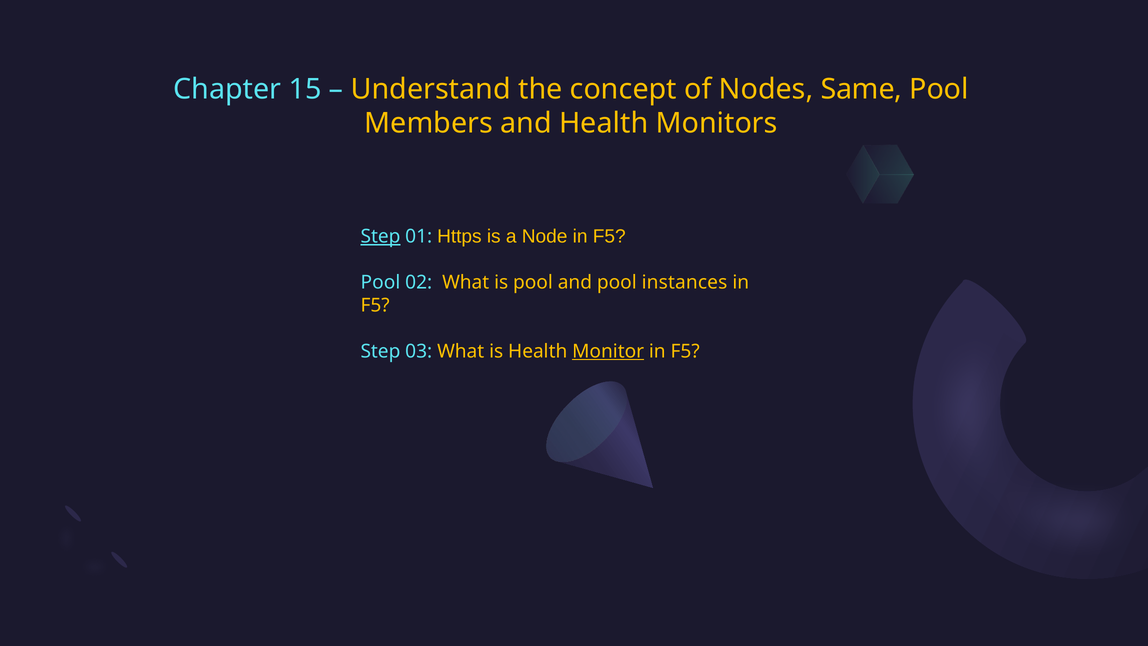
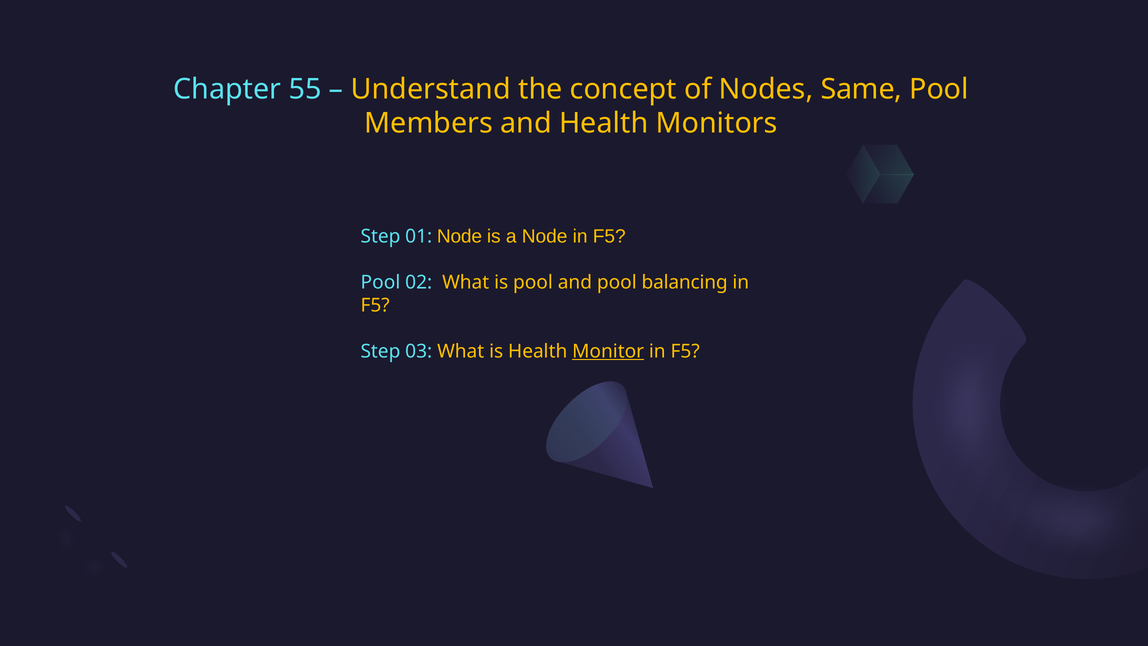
15: 15 -> 55
Step at (380, 236) underline: present -> none
01 Https: Https -> Node
instances: instances -> balancing
